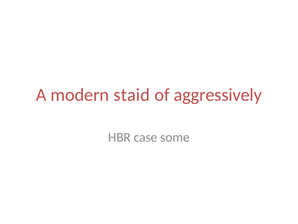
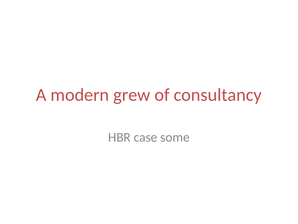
staid: staid -> grew
aggressively: aggressively -> consultancy
